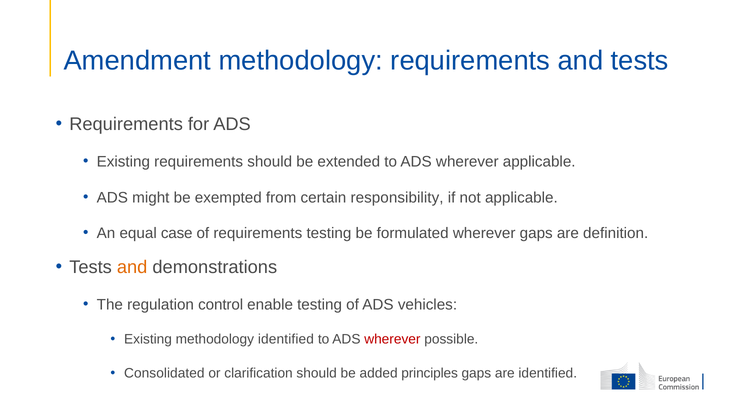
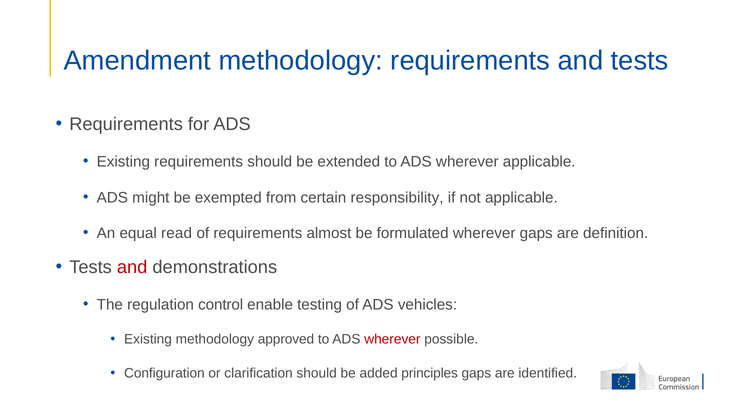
case: case -> read
requirements testing: testing -> almost
and at (132, 267) colour: orange -> red
methodology identified: identified -> approved
Consolidated: Consolidated -> Configuration
